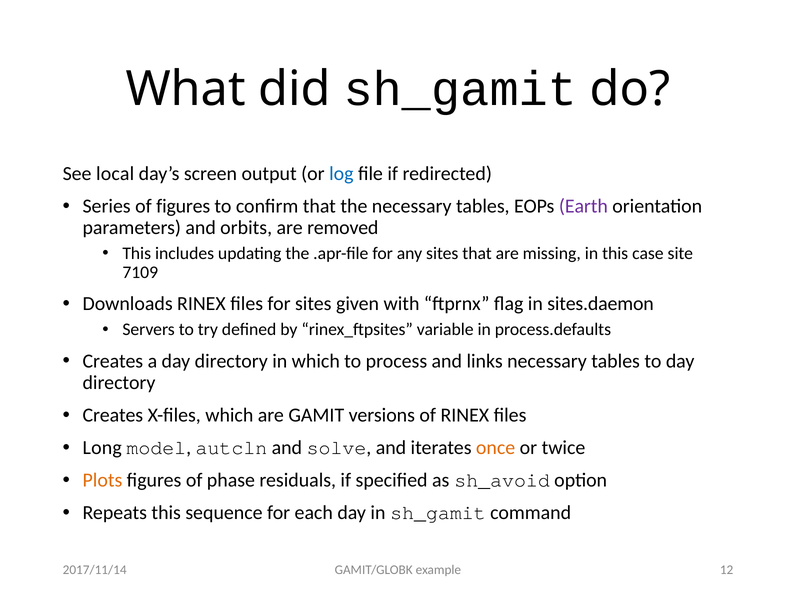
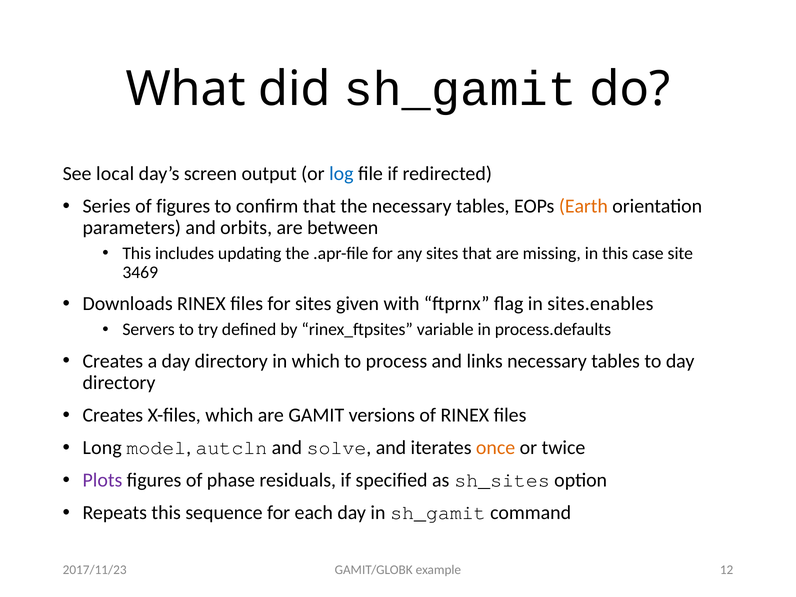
Earth colour: purple -> orange
removed: removed -> between
7109: 7109 -> 3469
sites.daemon: sites.daemon -> sites.enables
Plots colour: orange -> purple
sh_avoid: sh_avoid -> sh_sites
2017/11/14: 2017/11/14 -> 2017/11/23
